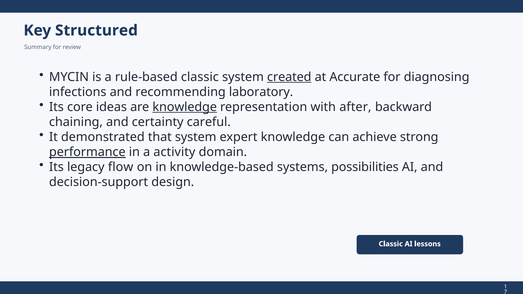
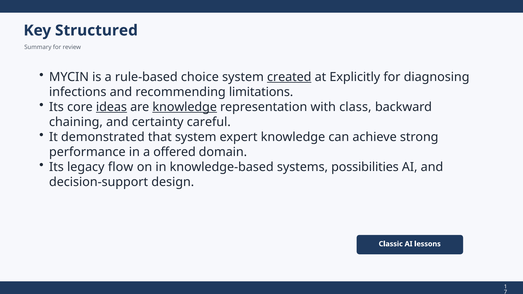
rule-based classic: classic -> choice
Accurate: Accurate -> Explicitly
laboratory: laboratory -> limitations
ideas underline: none -> present
after: after -> class
performance underline: present -> none
activity: activity -> offered
